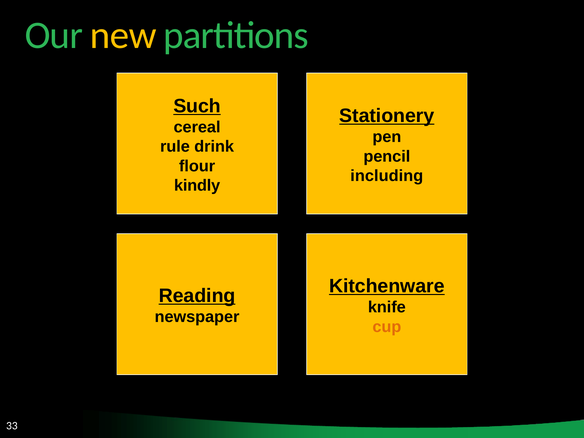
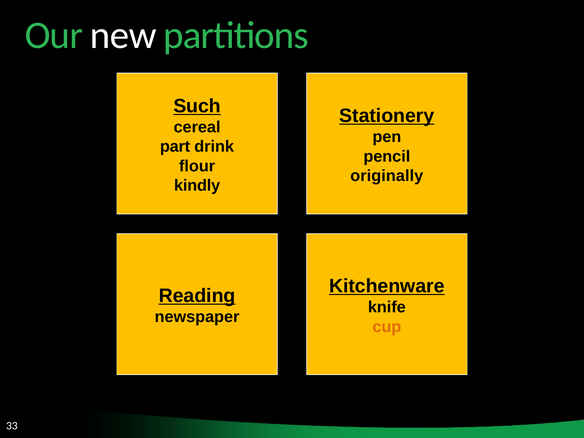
new colour: yellow -> white
rule: rule -> part
including: including -> originally
